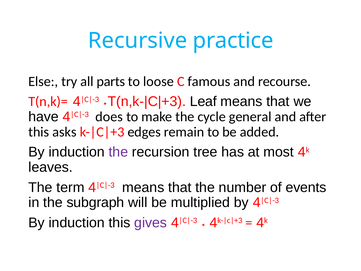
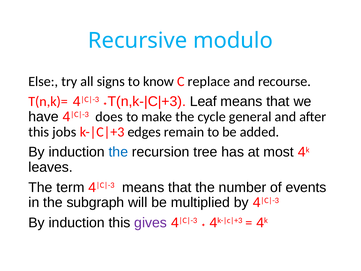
practice: practice -> modulo
parts: parts -> signs
loose: loose -> know
famous: famous -> replace
asks: asks -> jobs
the at (118, 152) colour: purple -> blue
